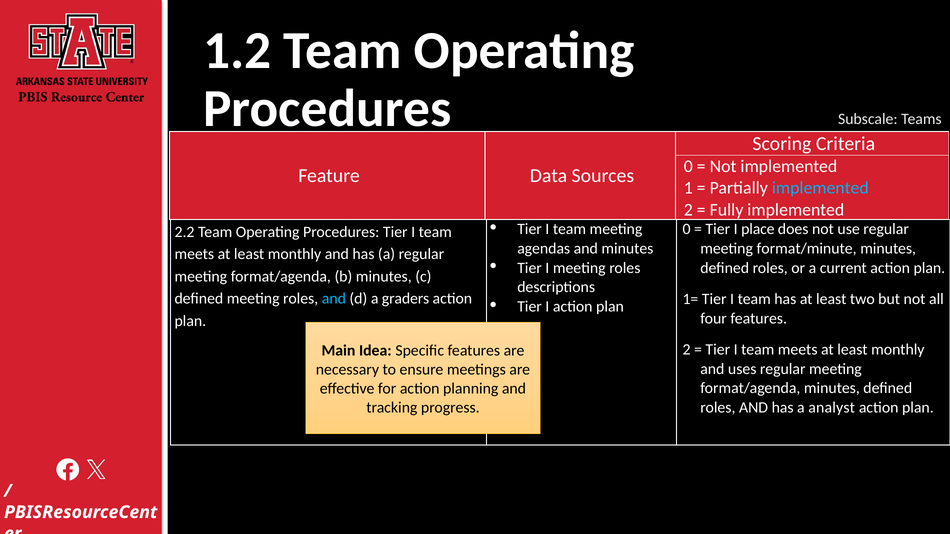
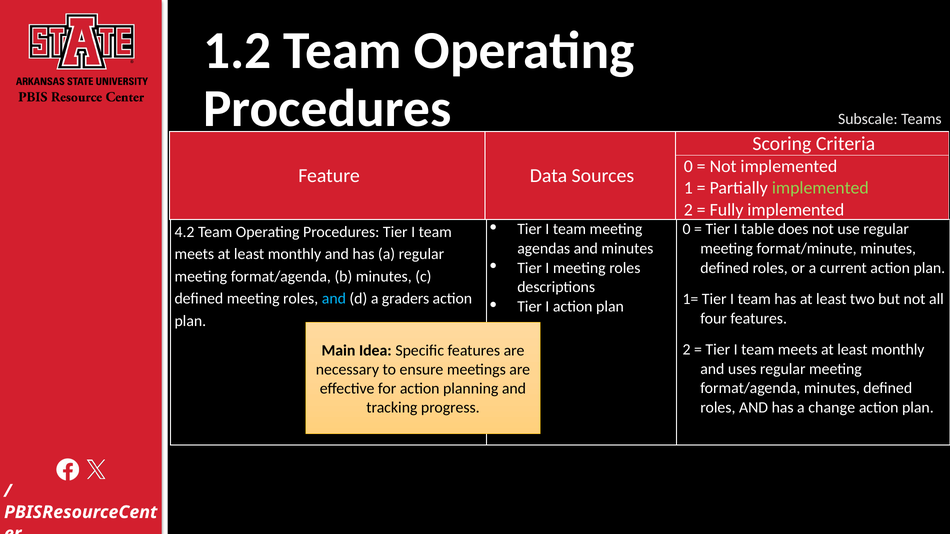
implemented at (820, 188) colour: light blue -> light green
place: place -> table
2.2: 2.2 -> 4.2
analyst: analyst -> change
